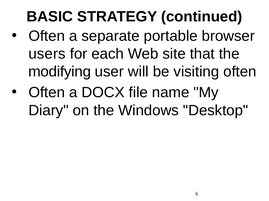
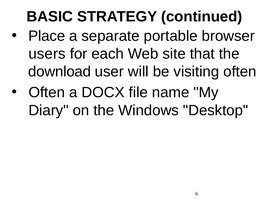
Often at (47, 36): Often -> Place
modifying: modifying -> download
